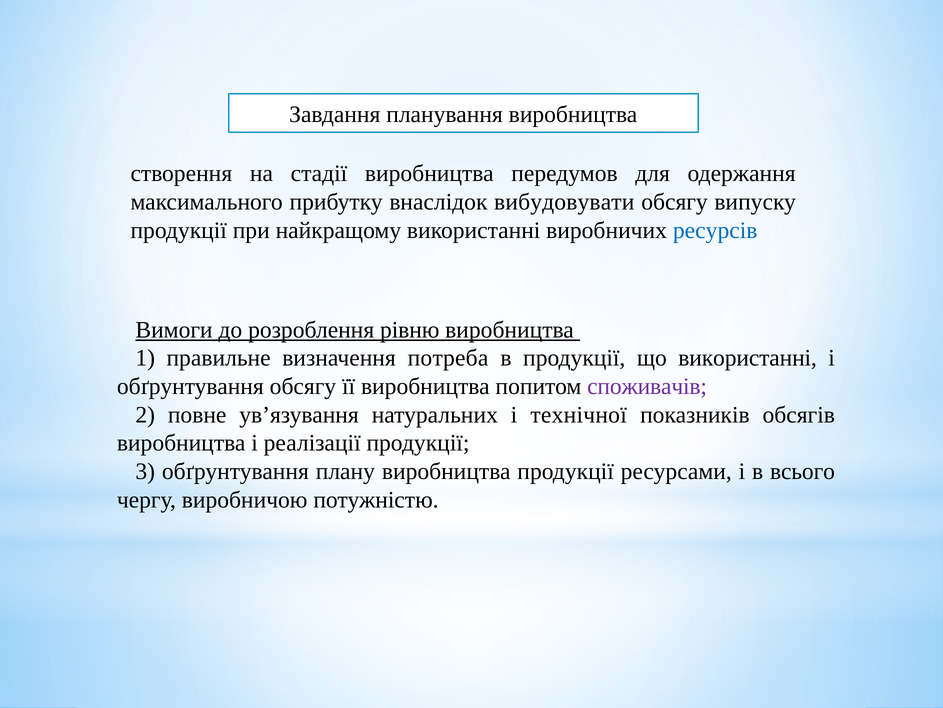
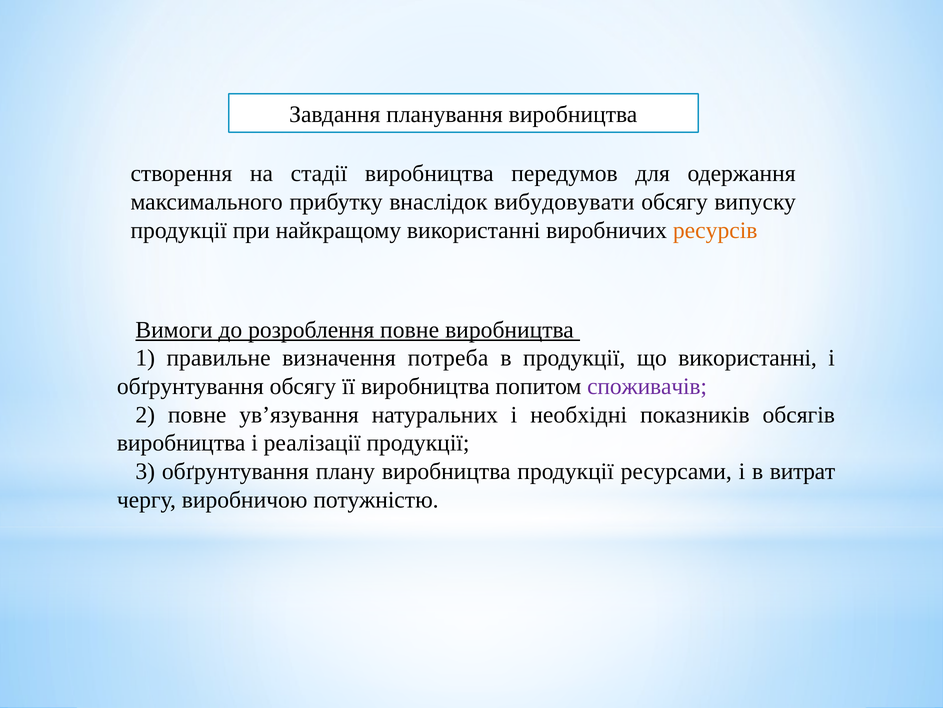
ресурсів colour: blue -> orange
розроблення рівню: рівню -> повне
технічної: технічної -> необхідні
всього: всього -> витрат
